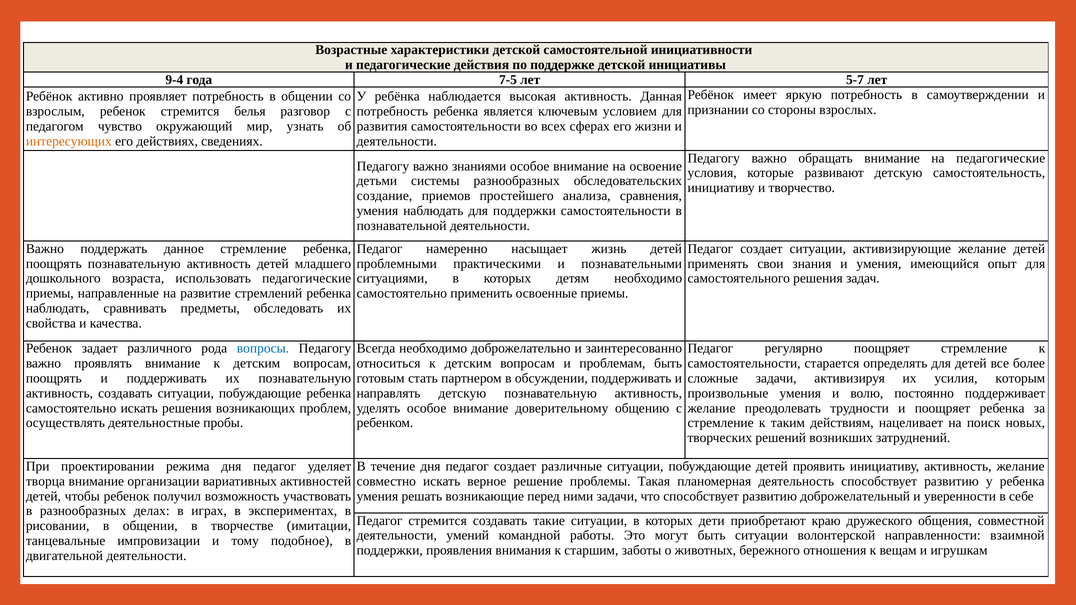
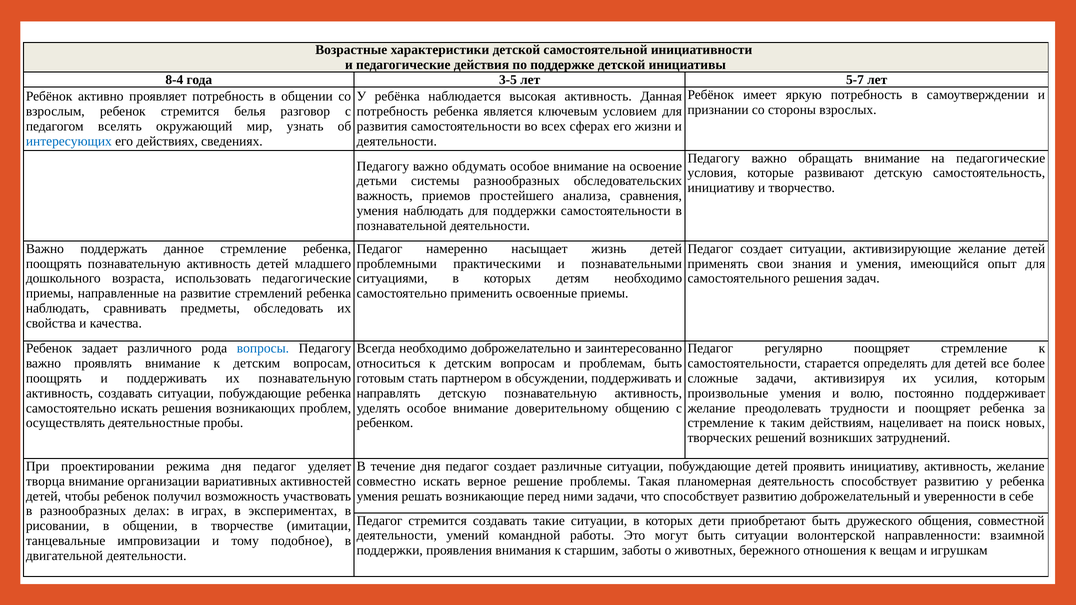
9-4: 9-4 -> 8-4
7-5: 7-5 -> 3-5
чувство: чувство -> вселять
интересующих colour: orange -> blue
знаниями: знаниями -> обдумать
создание: создание -> важность
приобретают краю: краю -> быть
